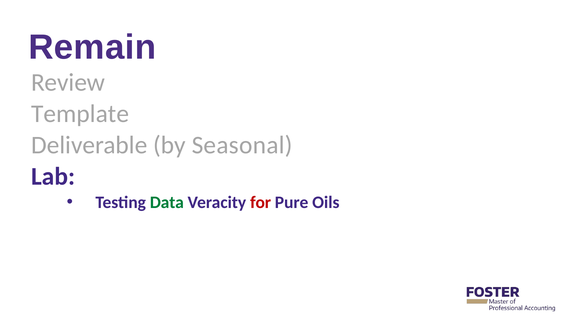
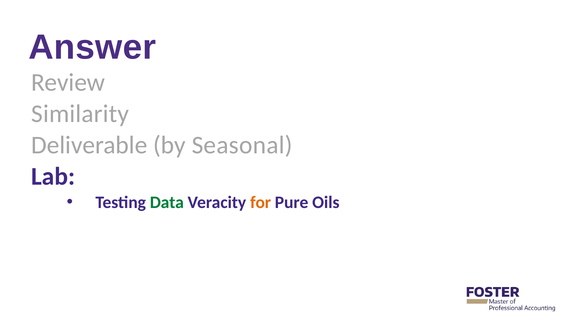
Remain: Remain -> Answer
Template: Template -> Similarity
for colour: red -> orange
